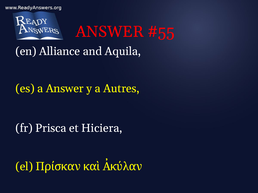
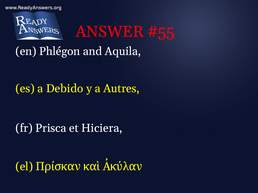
Alliance: Alliance -> Phlégon
a Answer: Answer -> Debido
